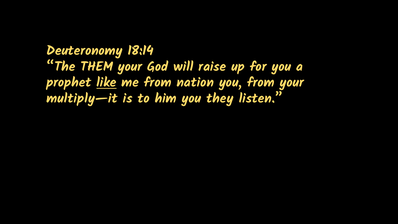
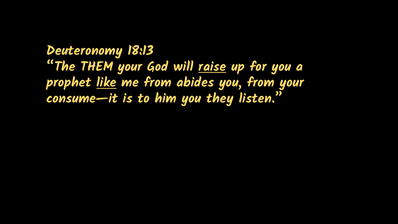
18:14: 18:14 -> 18:13
raise underline: none -> present
nation: nation -> abides
multiply—it: multiply—it -> consume—it
